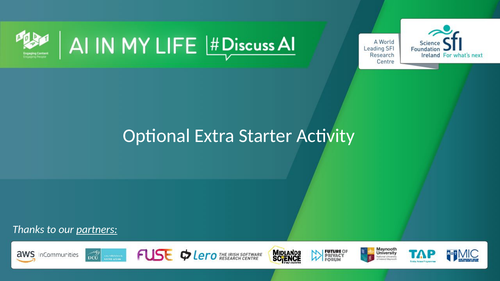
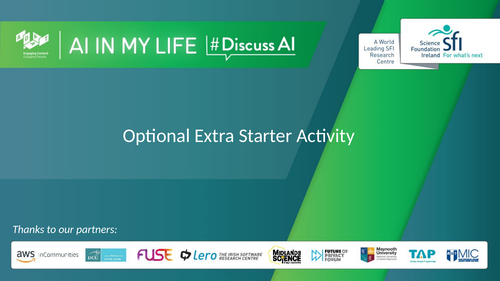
partners underline: present -> none
